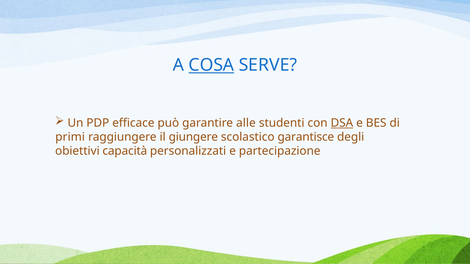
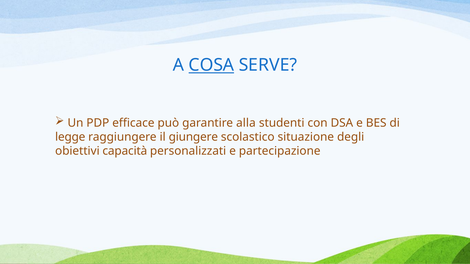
alle: alle -> alla
DSA underline: present -> none
primi: primi -> legge
garantisce: garantisce -> situazione
